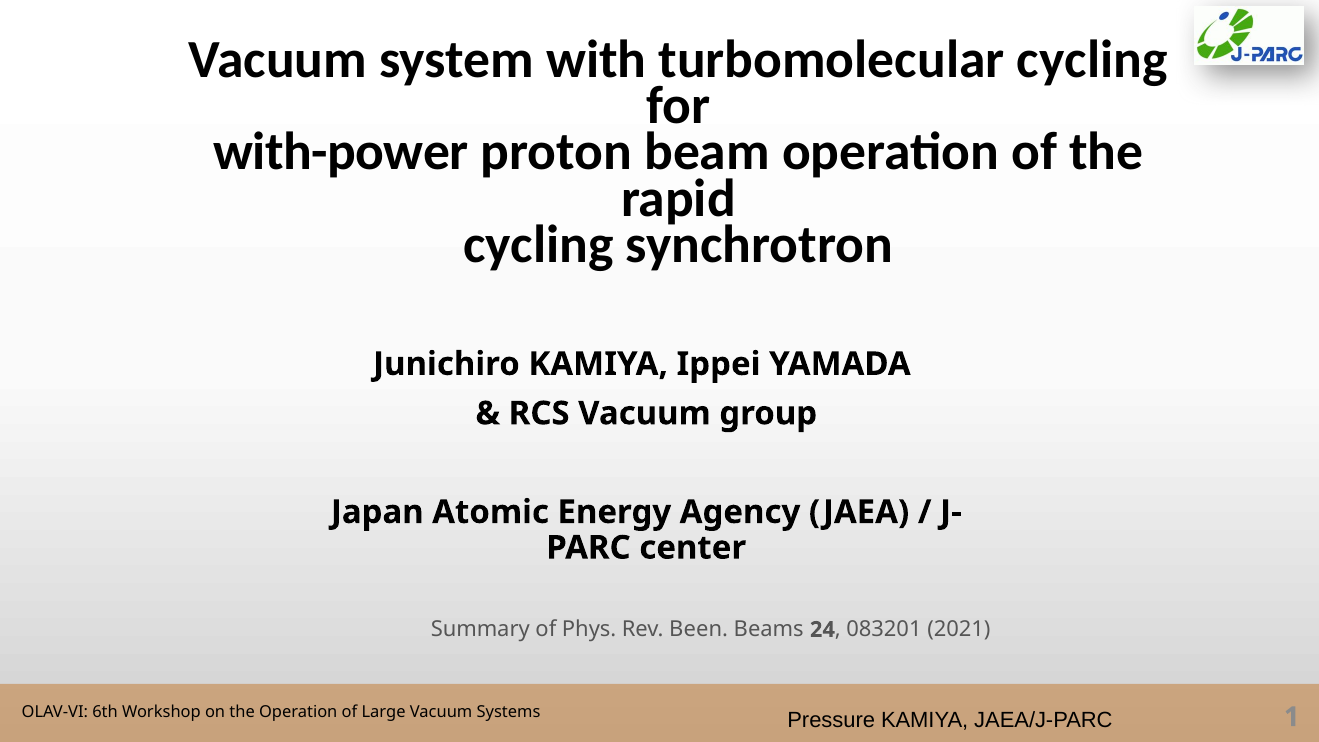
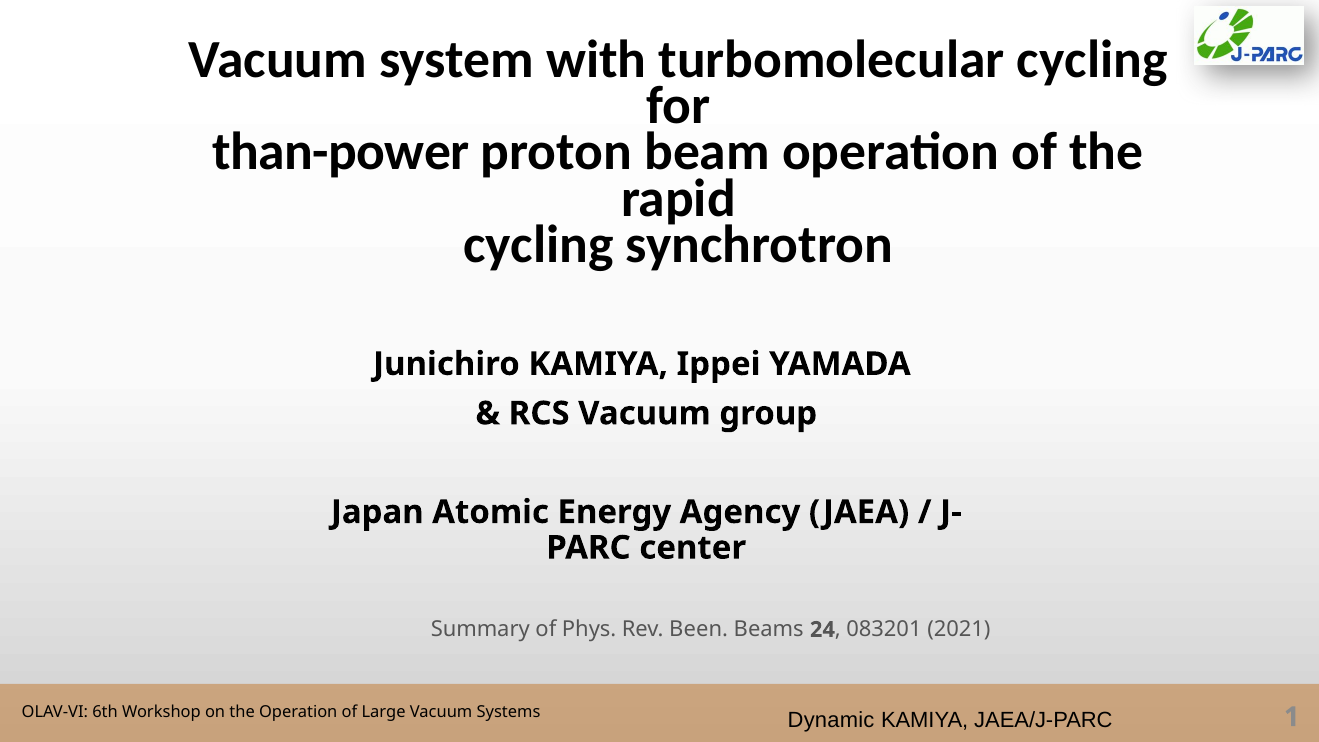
with-power: with-power -> than-power
Pressure: Pressure -> Dynamic
